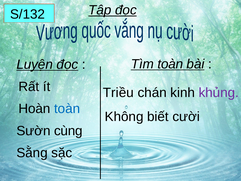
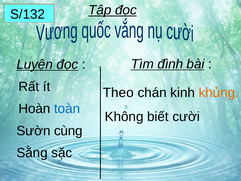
Tìm toàn: toàn -> đình
Triều: Triều -> Theo
khủng colour: purple -> orange
